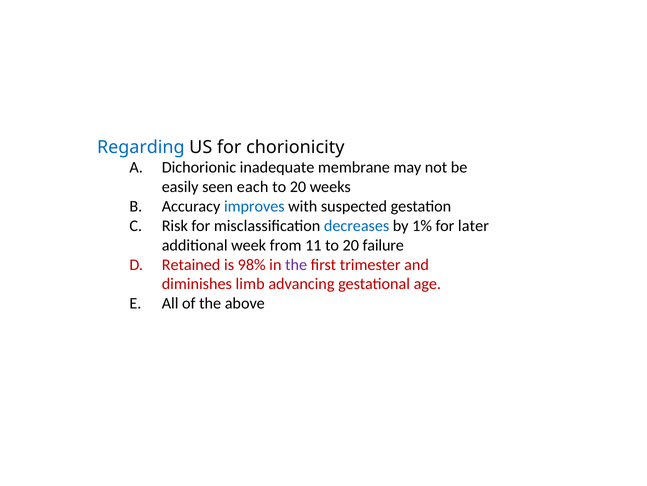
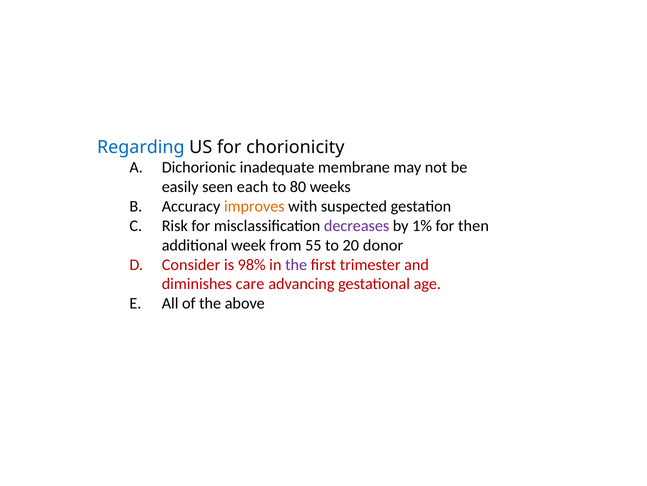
20 at (298, 187): 20 -> 80
improves colour: blue -> orange
decreases colour: blue -> purple
later: later -> then
11: 11 -> 55
failure: failure -> donor
Retained: Retained -> Consider
limb: limb -> care
